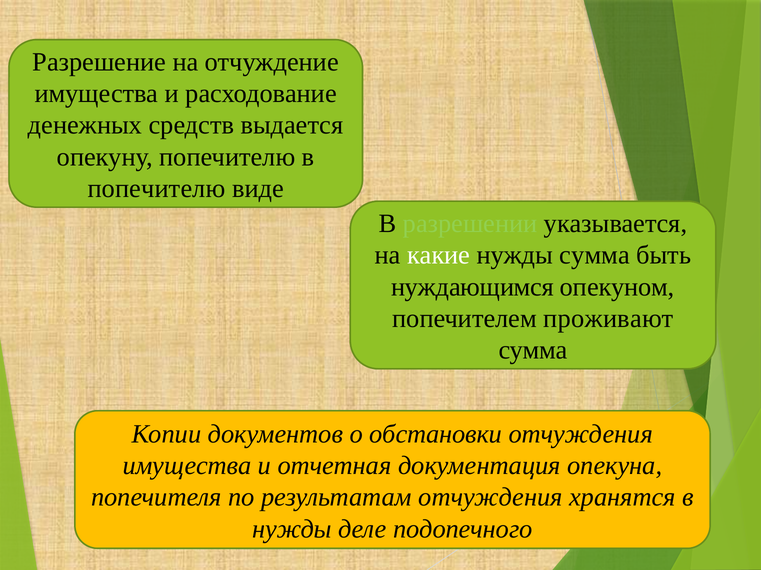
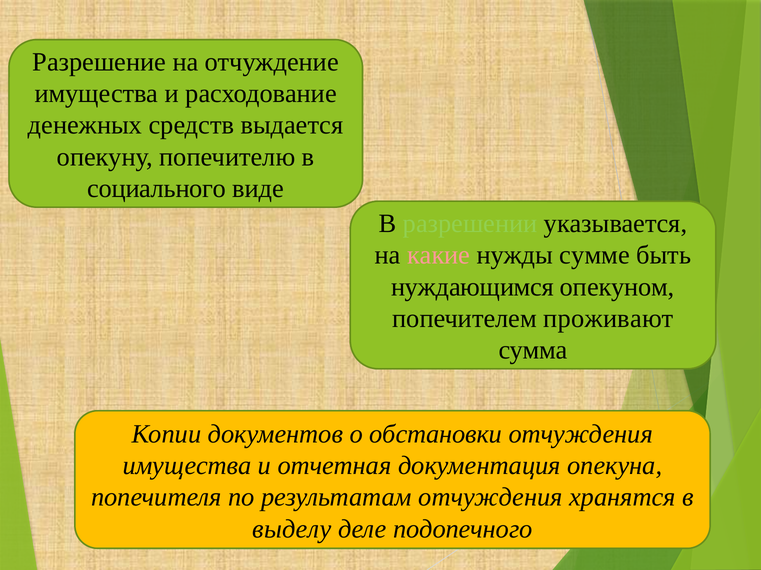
попечителю at (157, 189): попечителю -> социального
какие colour: white -> pink
нужды сумма: сумма -> сумме
нужды at (292, 530): нужды -> выделу
